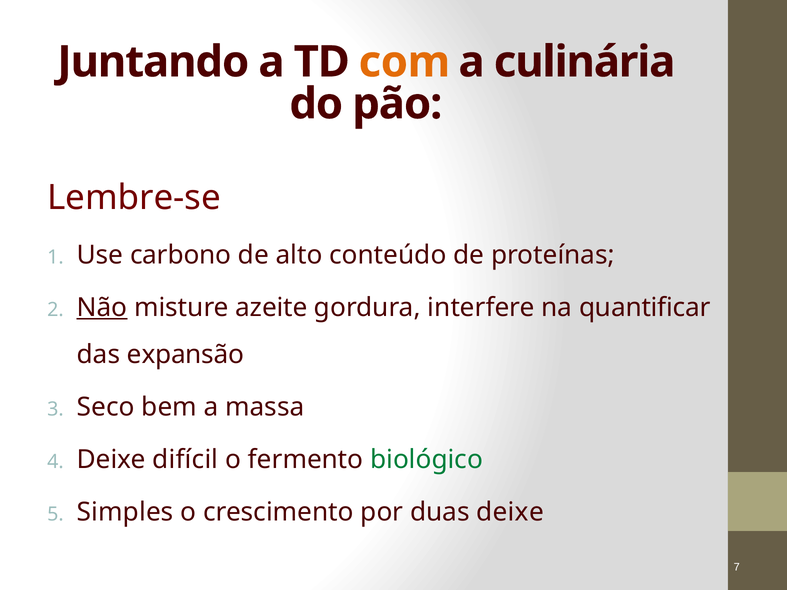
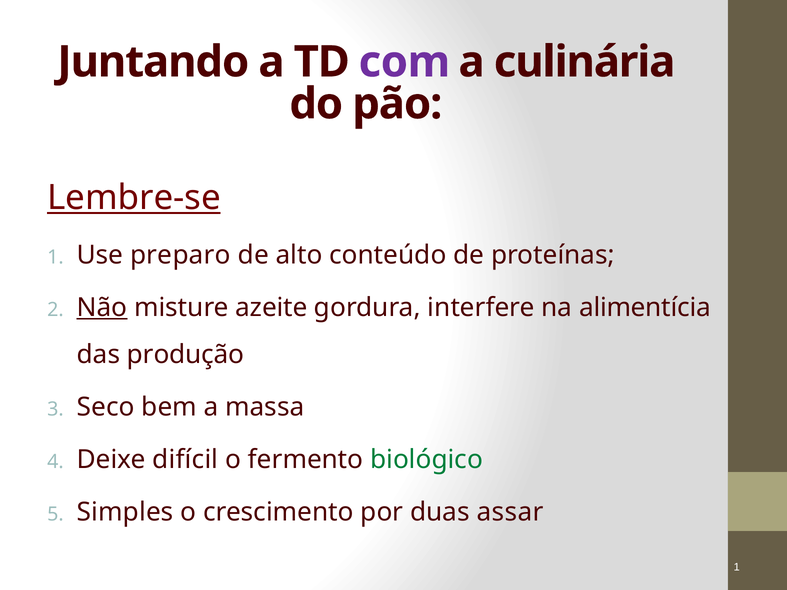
com colour: orange -> purple
Lembre-se underline: none -> present
carbono: carbono -> preparo
quantificar: quantificar -> alimentícia
expansão: expansão -> produção
duas deixe: deixe -> assar
7 at (737, 567): 7 -> 1
